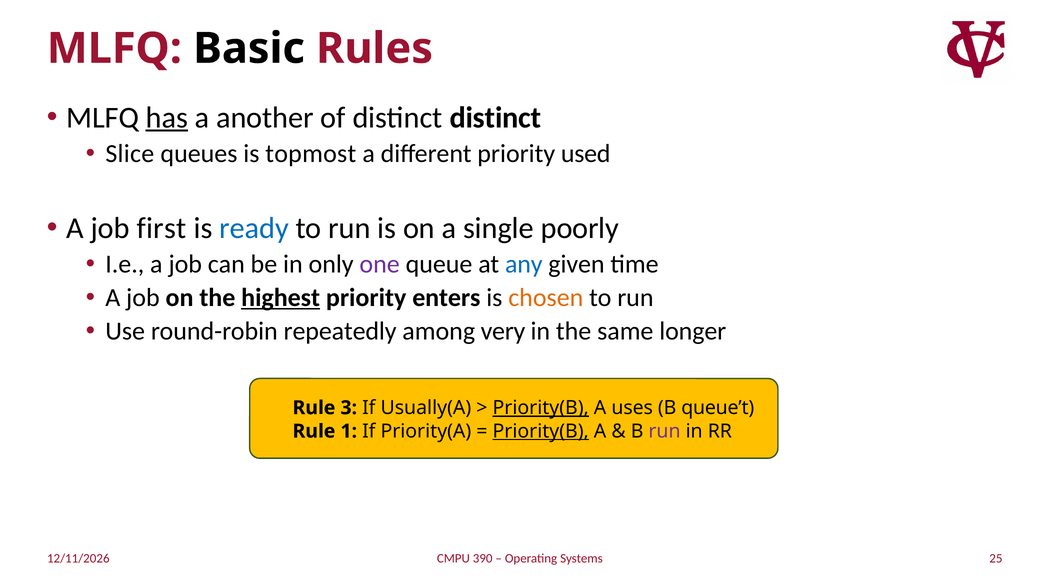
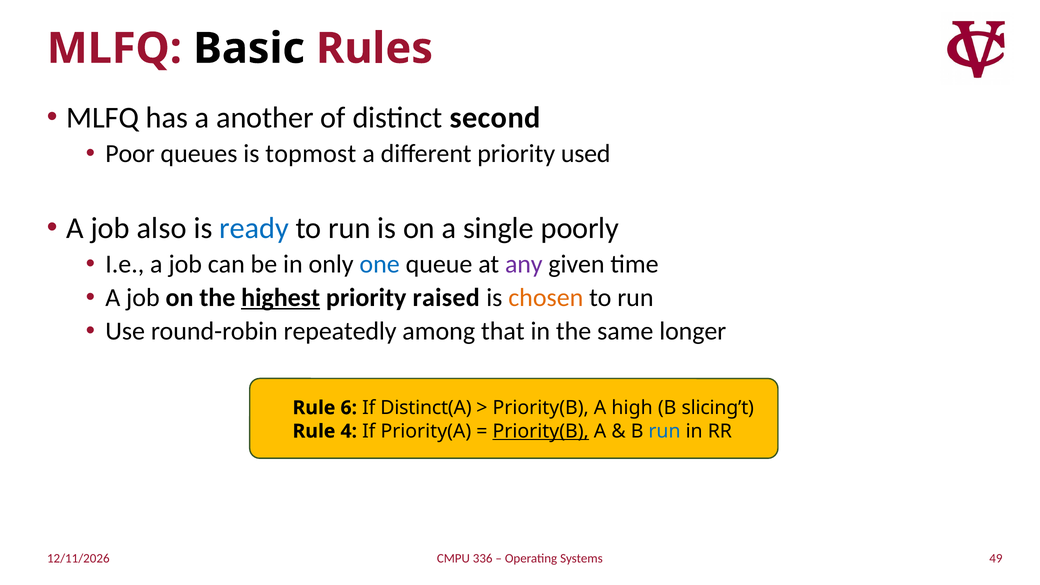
has underline: present -> none
distinct distinct: distinct -> second
Slice: Slice -> Poor
first: first -> also
one colour: purple -> blue
any colour: blue -> purple
enters: enters -> raised
very: very -> that
3: 3 -> 6
Usually(A: Usually(A -> Distinct(A
Priority(B at (541, 408) underline: present -> none
uses: uses -> high
queue’t: queue’t -> slicing’t
1: 1 -> 4
run at (665, 431) colour: purple -> blue
390: 390 -> 336
25: 25 -> 49
